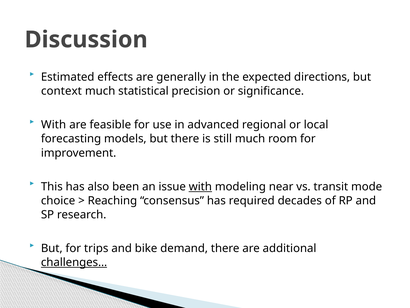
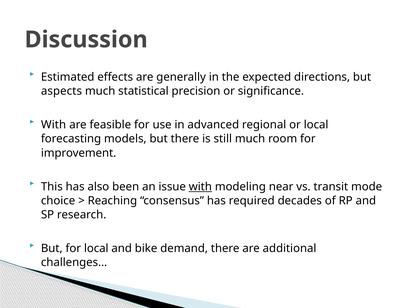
context: context -> aspects
for trips: trips -> local
challenges… underline: present -> none
